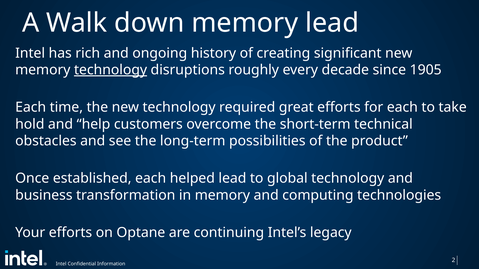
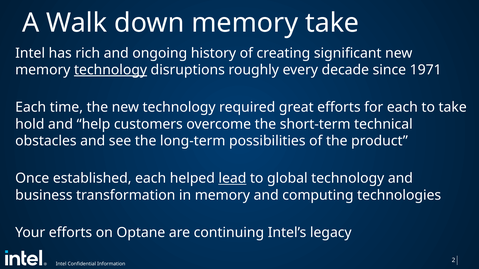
memory lead: lead -> take
1905: 1905 -> 1971
lead at (232, 179) underline: none -> present
